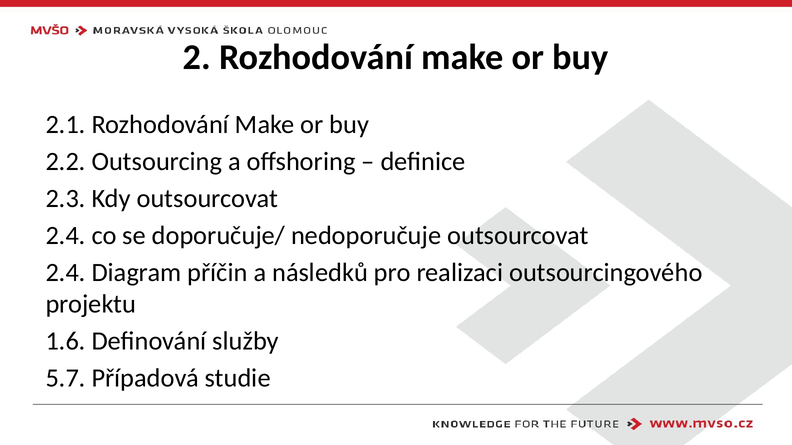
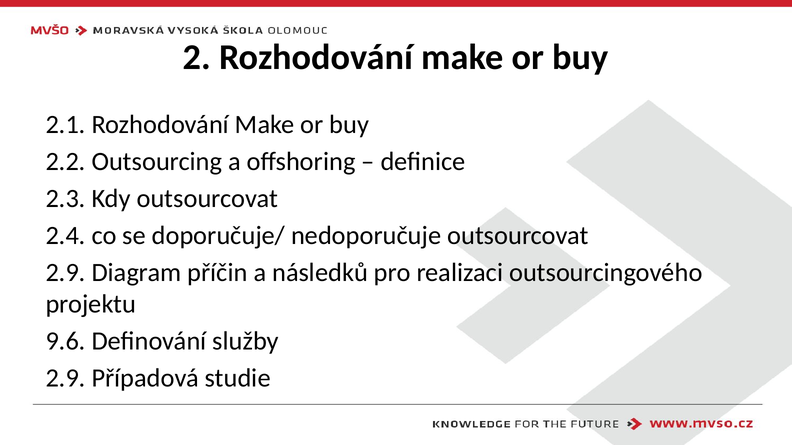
2.4 at (66, 273): 2.4 -> 2.9
1.6: 1.6 -> 9.6
5.7 at (66, 378): 5.7 -> 2.9
